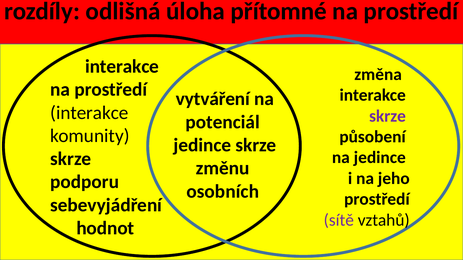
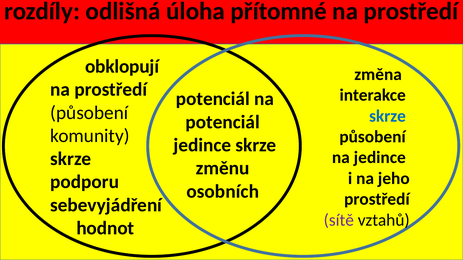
interakce at (122, 67): interakce -> obklopují
vytváření at (213, 99): vytváření -> potenciál
interakce at (89, 113): interakce -> působení
skrze at (388, 116) colour: purple -> blue
